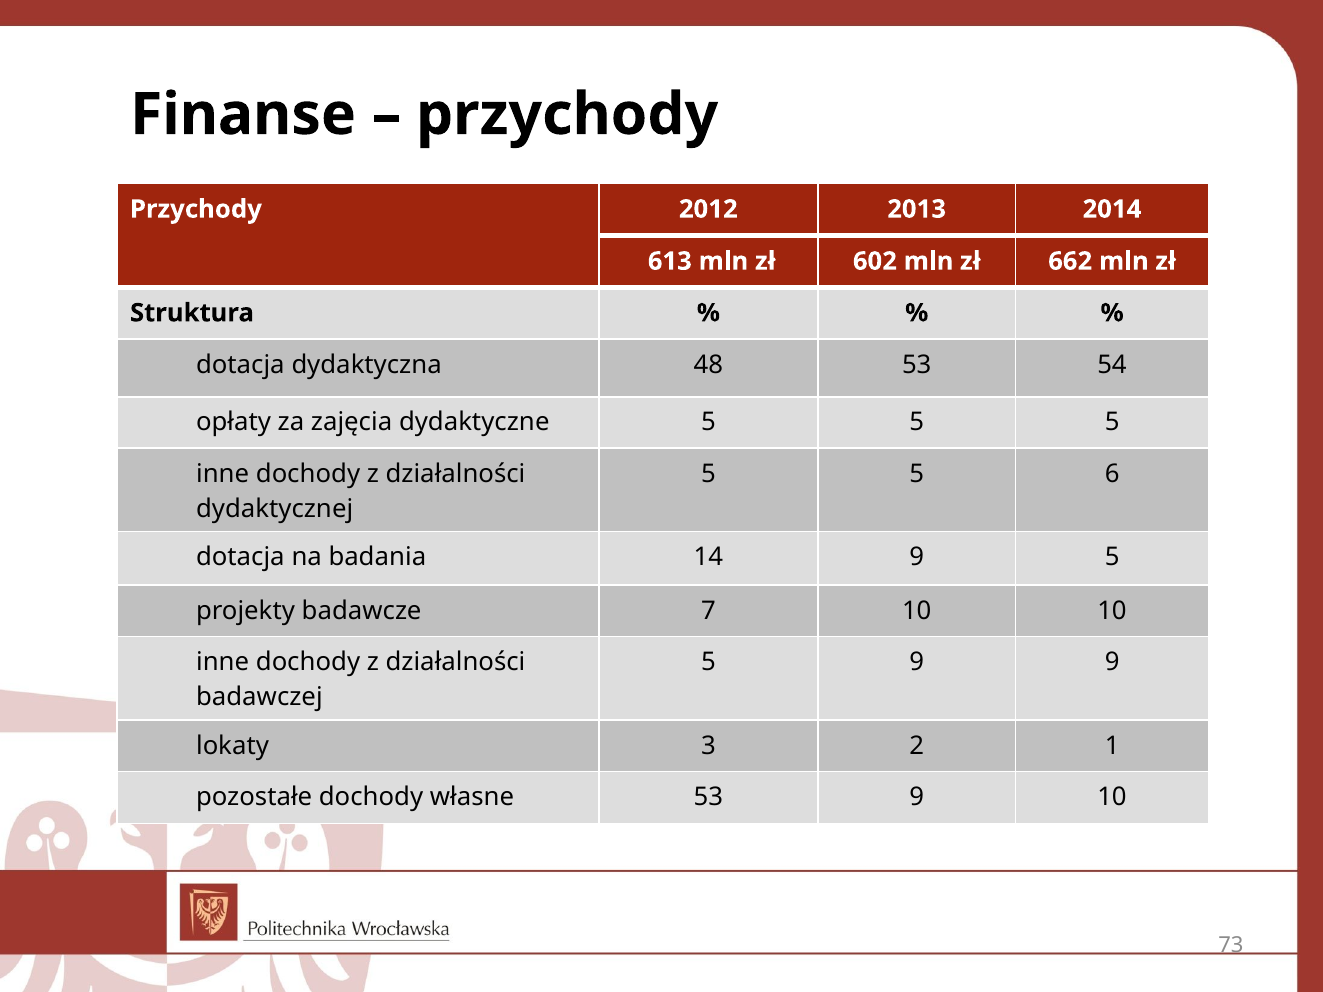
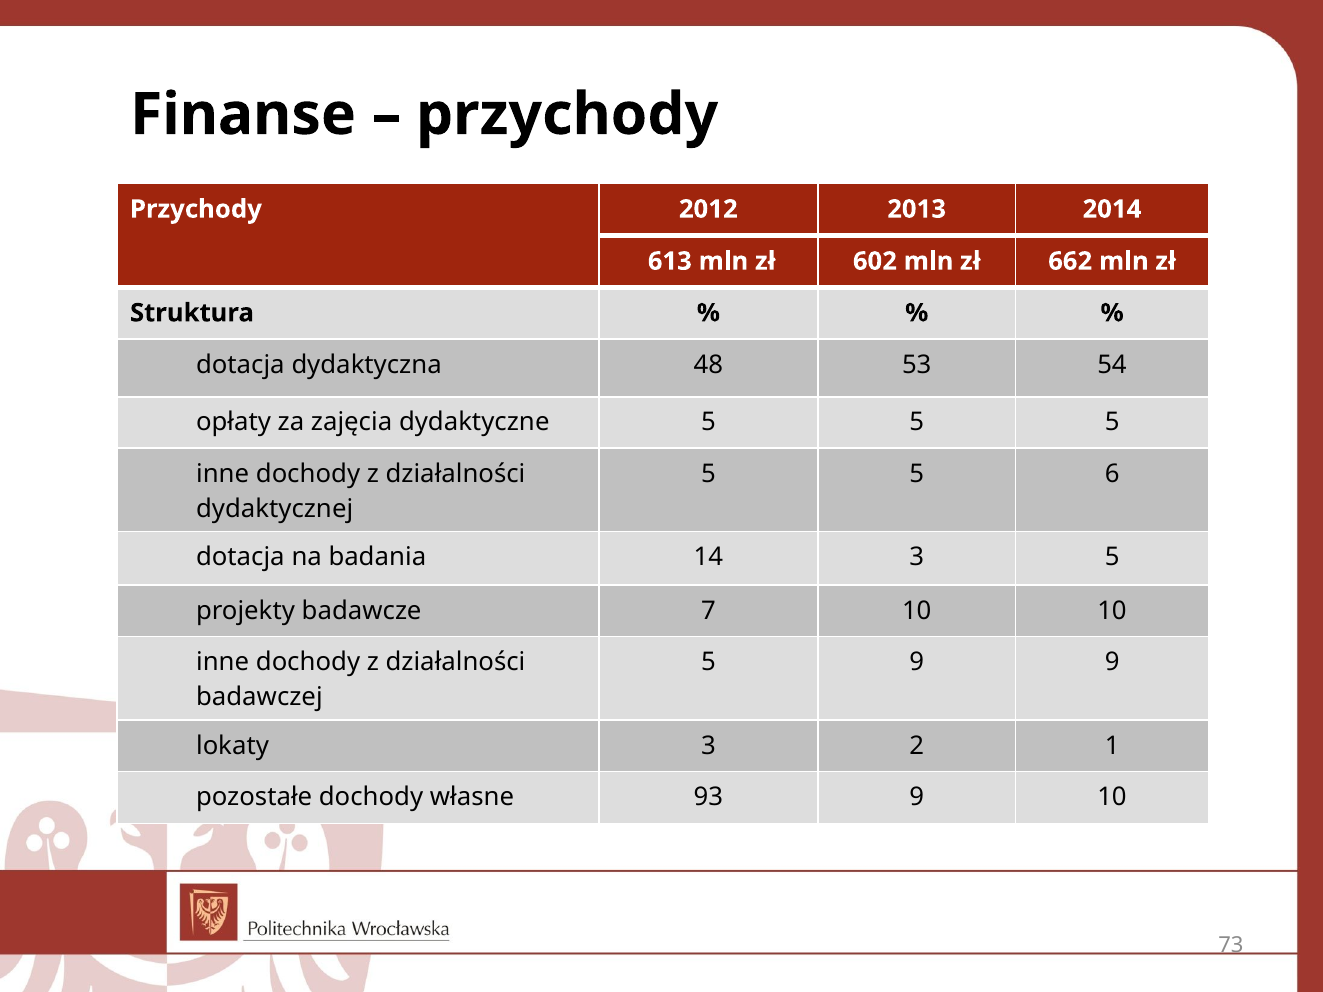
14 9: 9 -> 3
własne 53: 53 -> 93
